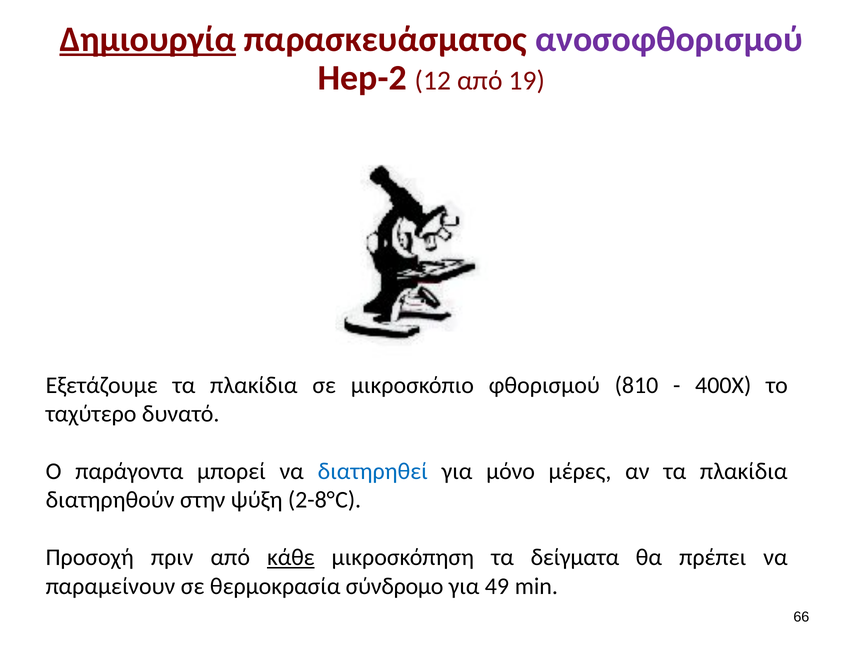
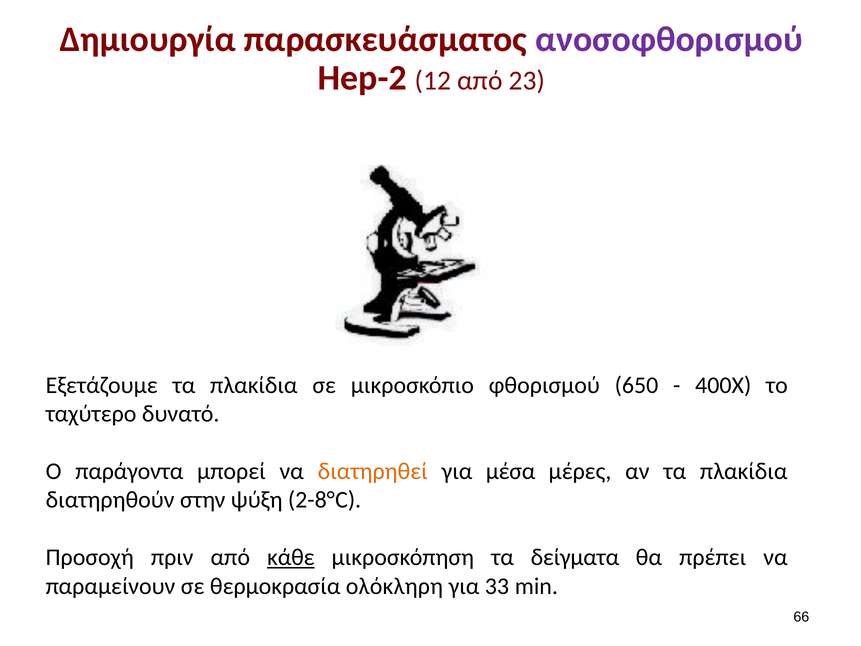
Δημιουργία underline: present -> none
19: 19 -> 23
810: 810 -> 650
διατηρηθεί colour: blue -> orange
μόνο: μόνο -> μέσα
σύνδρομο: σύνδρομο -> ολόκληρη
49: 49 -> 33
